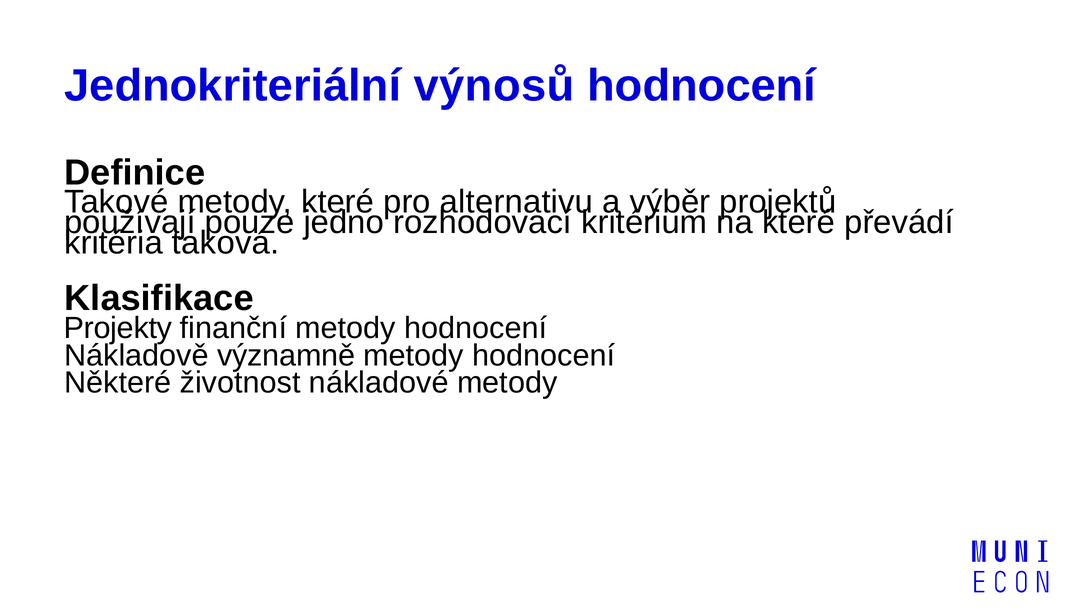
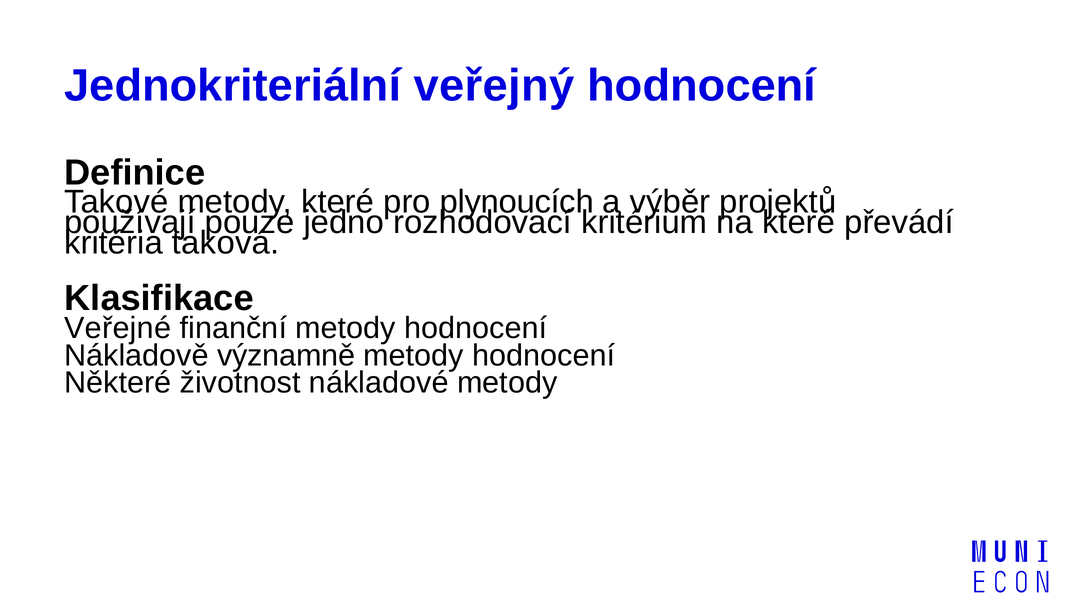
výnosů: výnosů -> veřejný
alternativu: alternativu -> plynoucích
Projekty: Projekty -> Veřejné
